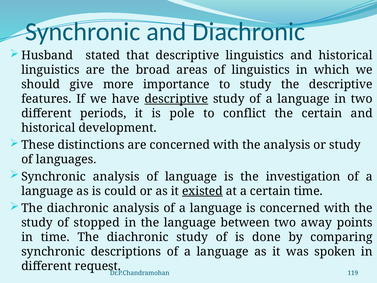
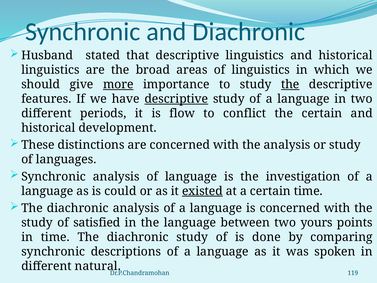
more underline: none -> present
the at (290, 84) underline: none -> present
pole: pole -> flow
stopped: stopped -> satisfied
away: away -> yours
request: request -> natural
